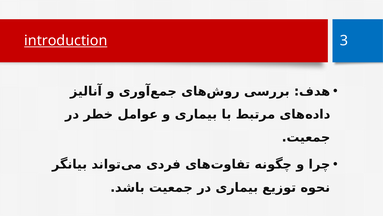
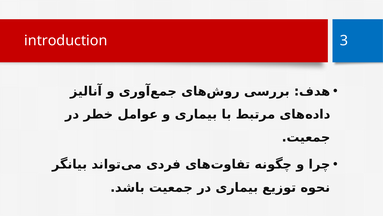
introduction underline: present -> none
